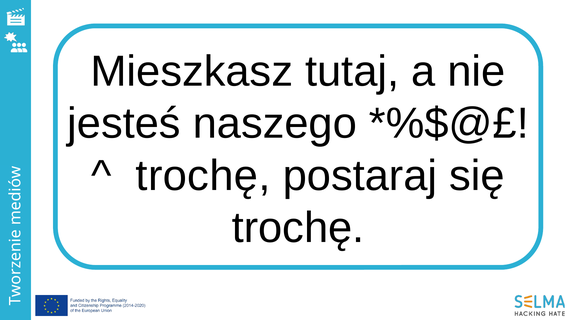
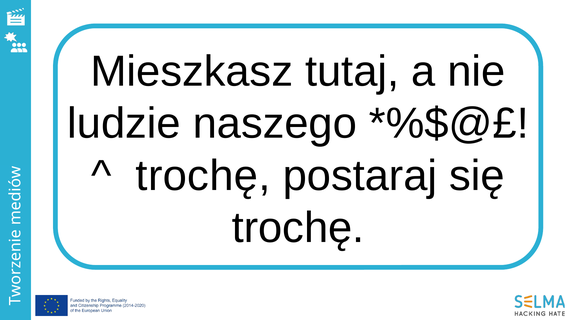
jesteś: jesteś -> ludzie
